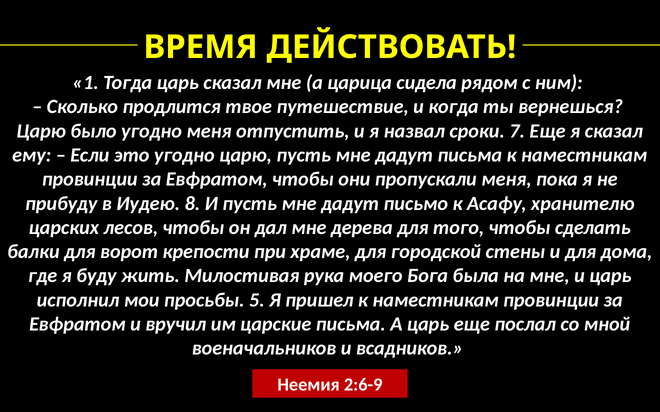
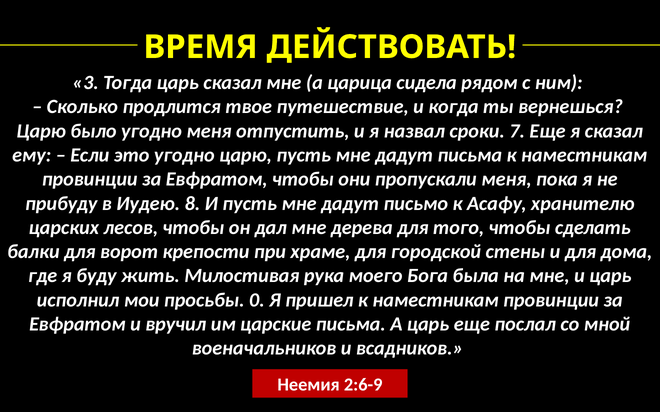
1: 1 -> 3
5: 5 -> 0
